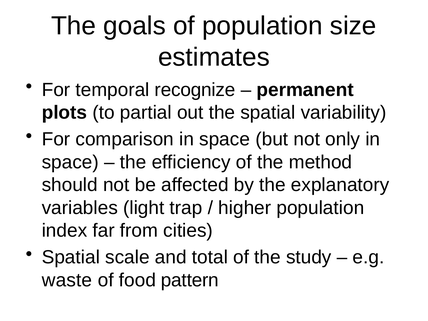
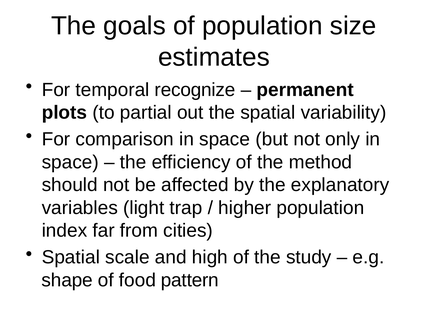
total: total -> high
waste: waste -> shape
